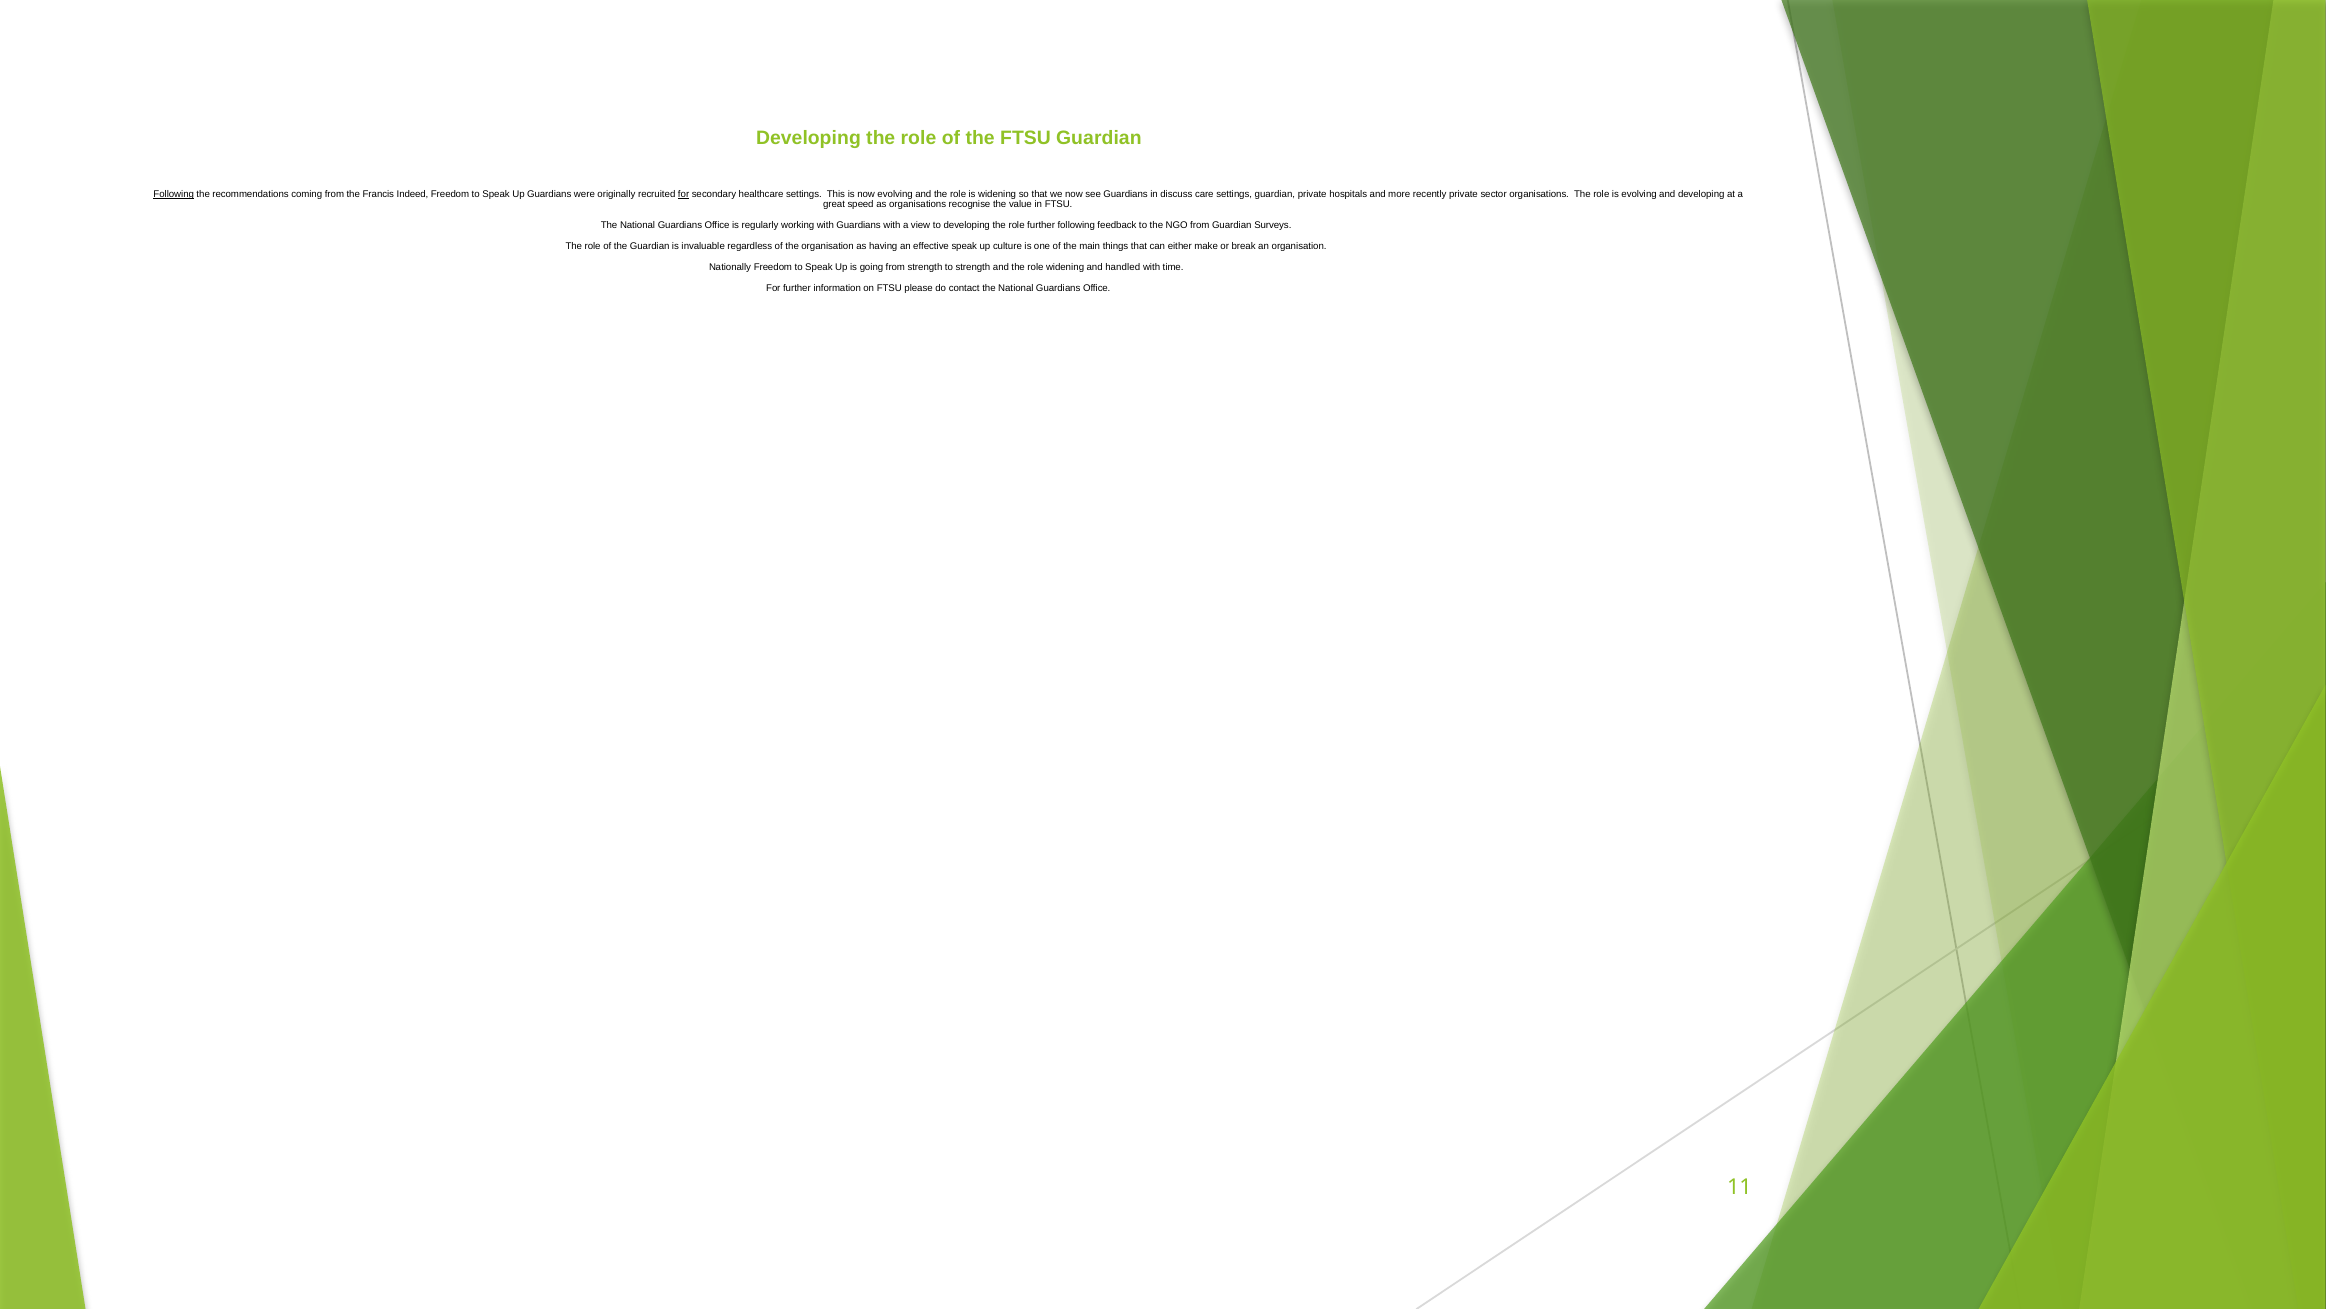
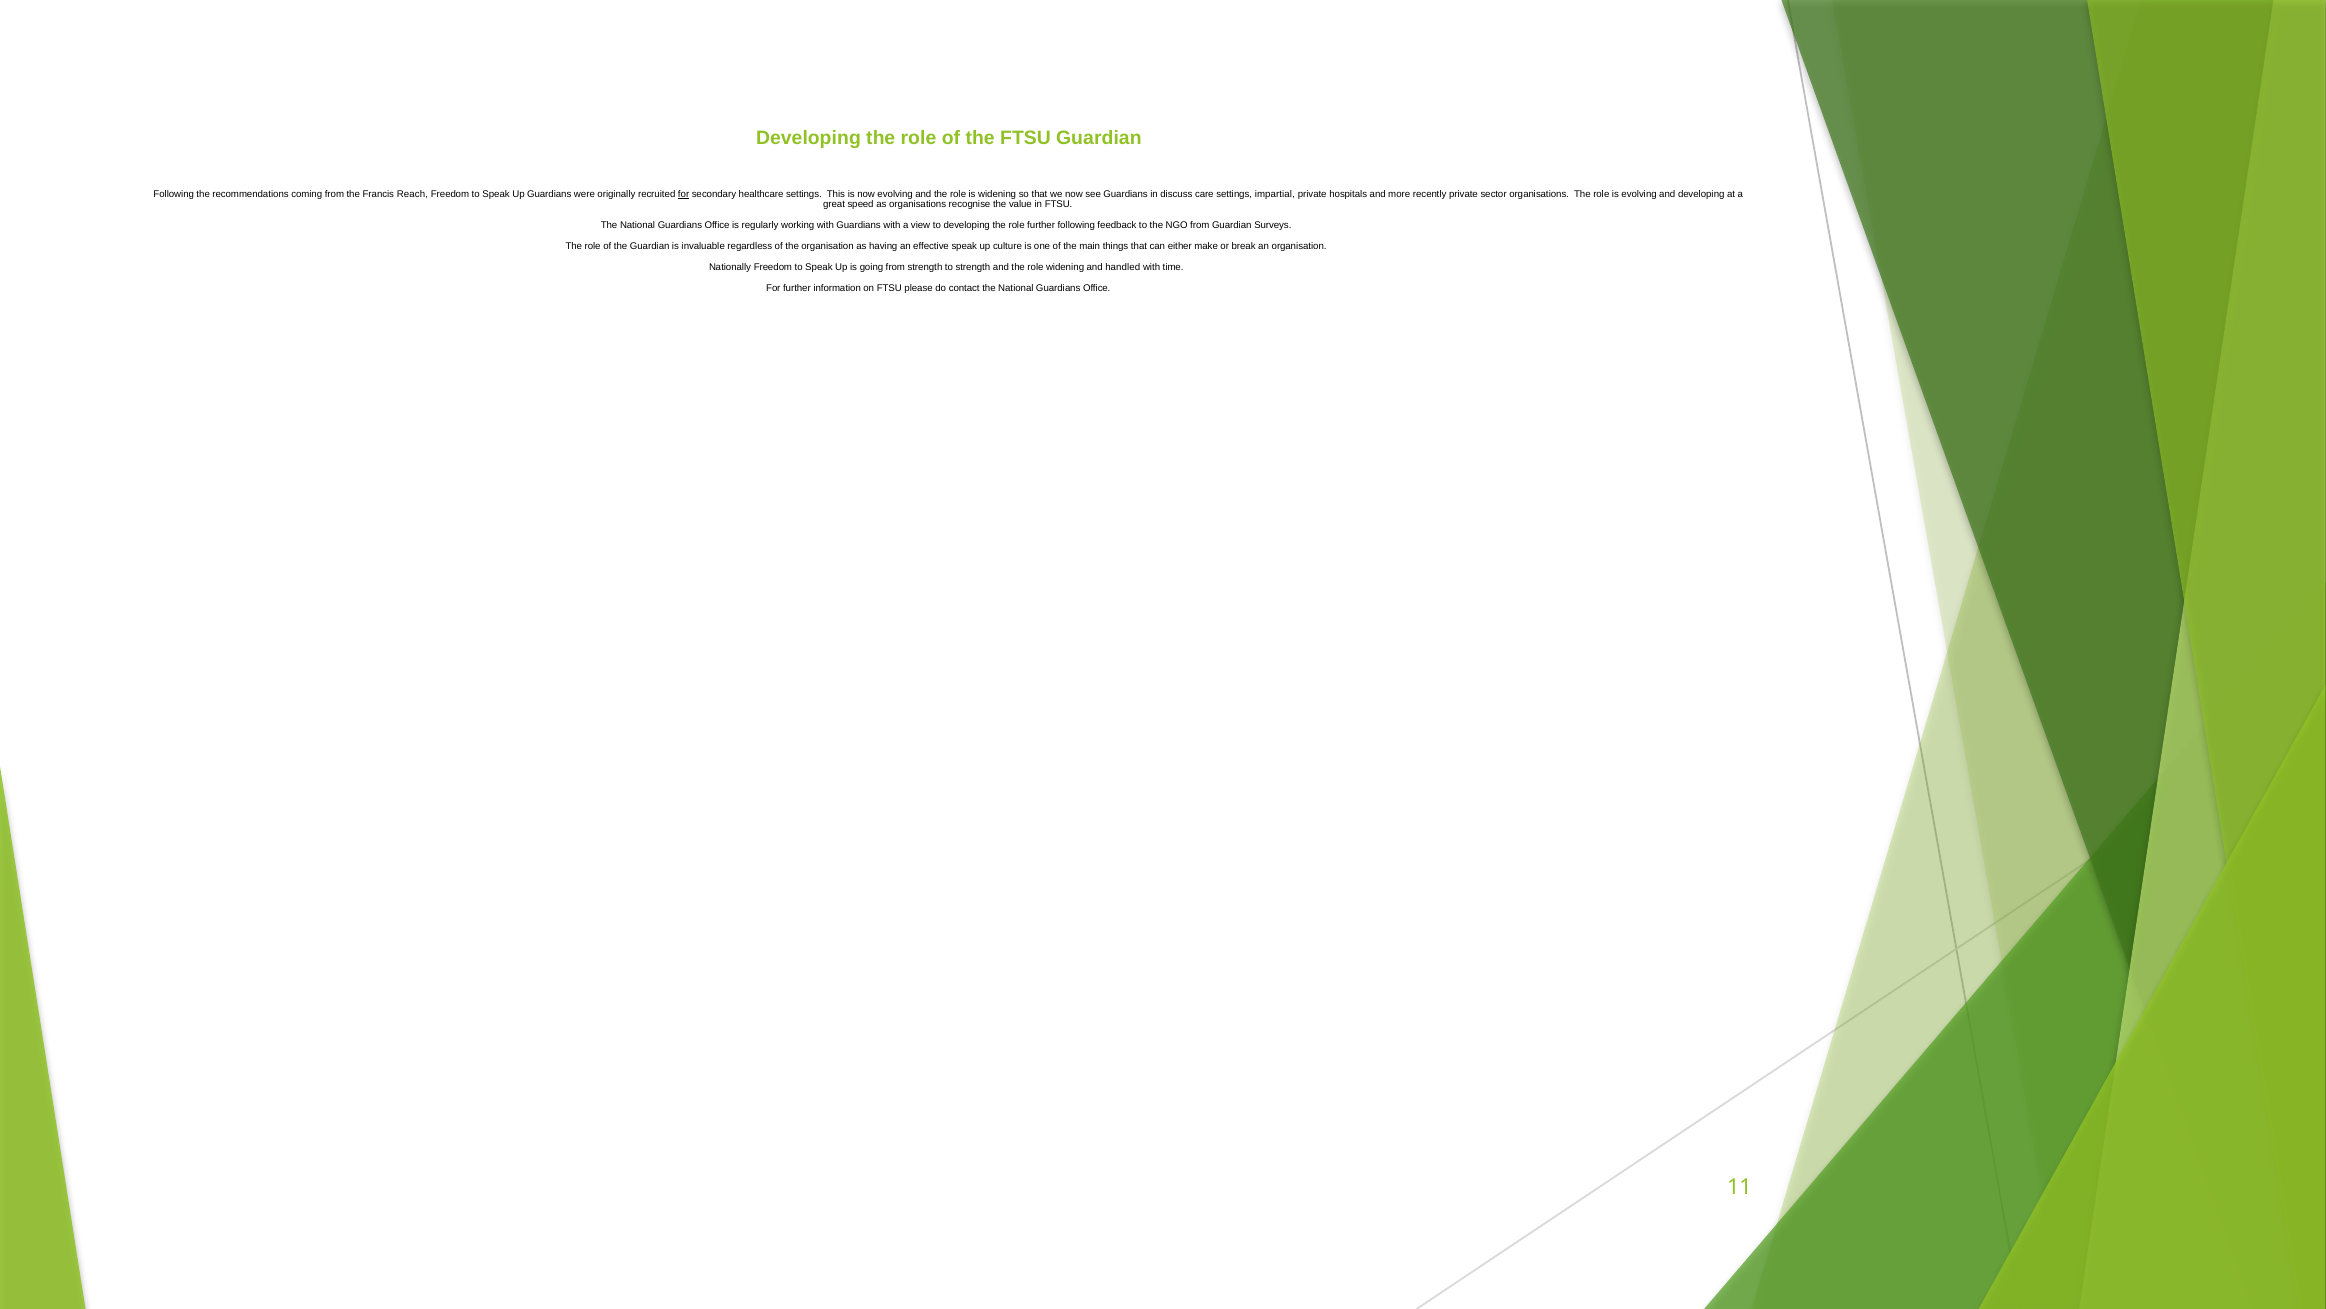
Following at (174, 194) underline: present -> none
Indeed: Indeed -> Reach
settings guardian: guardian -> impartial
